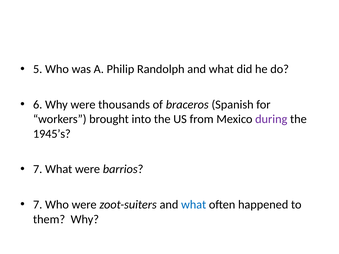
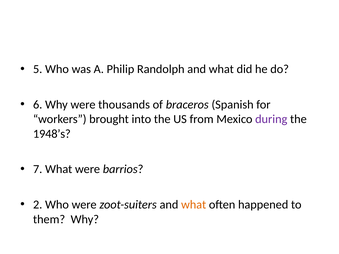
1945’s: 1945’s -> 1948’s
7 at (38, 205): 7 -> 2
what at (194, 205) colour: blue -> orange
